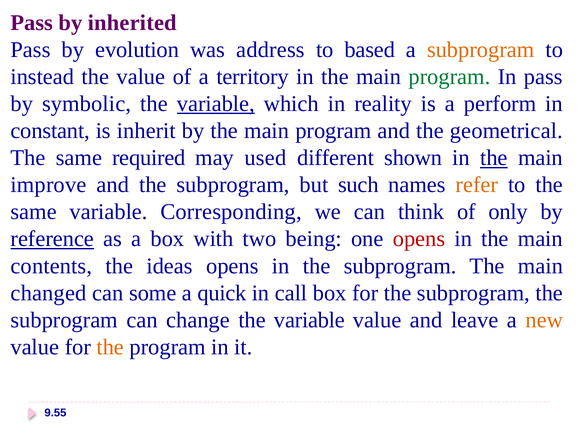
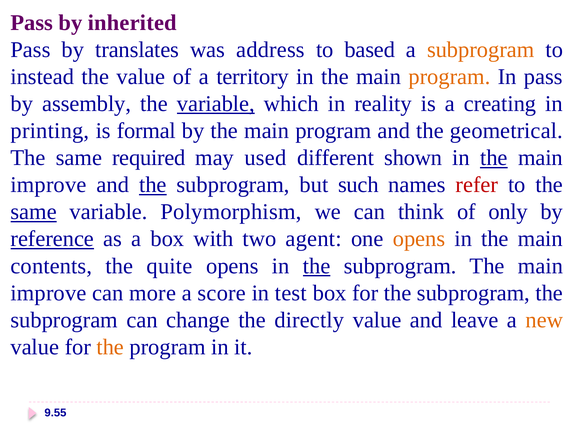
evolution: evolution -> translates
program at (449, 77) colour: green -> orange
symbolic: symbolic -> assembly
perform: perform -> creating
constant: constant -> printing
inherit: inherit -> formal
the at (153, 185) underline: none -> present
refer colour: orange -> red
same at (34, 212) underline: none -> present
Corresponding: Corresponding -> Polymorphism
being: being -> agent
opens at (419, 239) colour: red -> orange
ideas: ideas -> quite
the at (317, 266) underline: none -> present
changed at (49, 293): changed -> improve
some: some -> more
quick: quick -> score
call: call -> test
change the variable: variable -> directly
